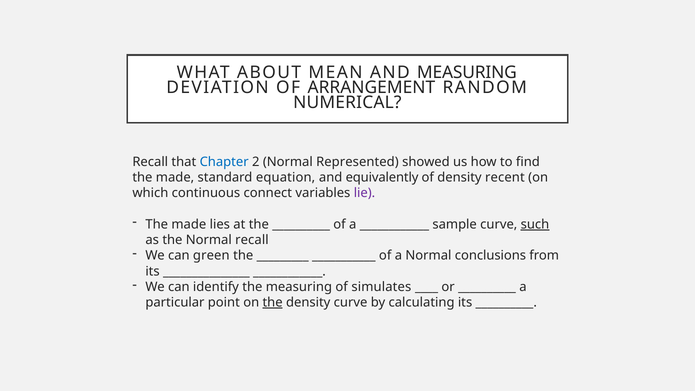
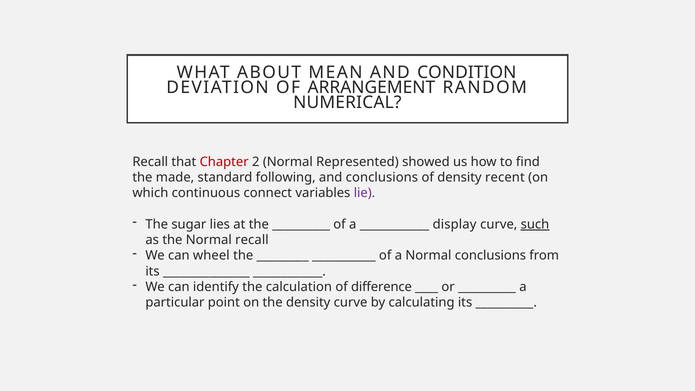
AND MEASURING: MEASURING -> CONDITION
Chapter colour: blue -> red
equation: equation -> following
and equivalently: equivalently -> conclusions
made at (189, 224): made -> sugar
sample: sample -> display
green: green -> wheel
the measuring: measuring -> calculation
simulates: simulates -> difference
the at (273, 302) underline: present -> none
